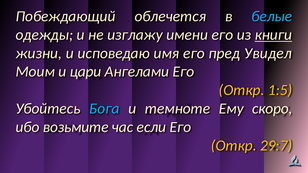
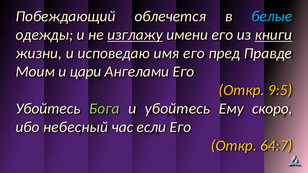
изглажу underline: none -> present
Увидел: Увидел -> Правде
1:5: 1:5 -> 9:5
Бога colour: light blue -> light green
и темноте: темноте -> убойтесь
возьмите: возьмите -> небесный
29:7: 29:7 -> 64:7
